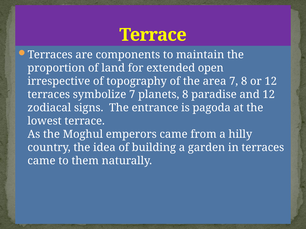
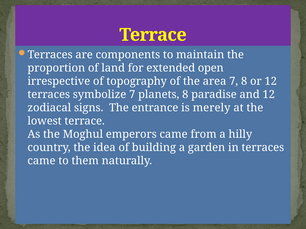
pagoda: pagoda -> merely
